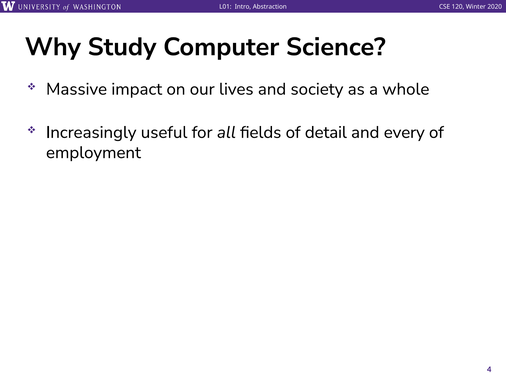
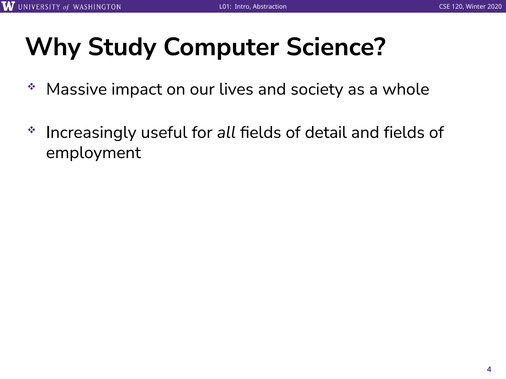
and every: every -> fields
